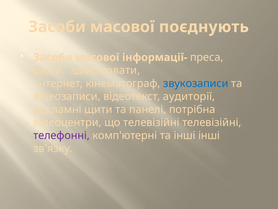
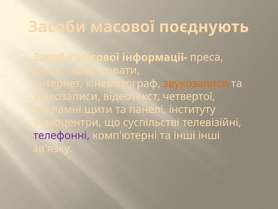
звукозаписи colour: blue -> orange
аудиторії: аудиторії -> четвертої
потрібна: потрібна -> інституту
що телевізійні: телевізійні -> суспільстві
